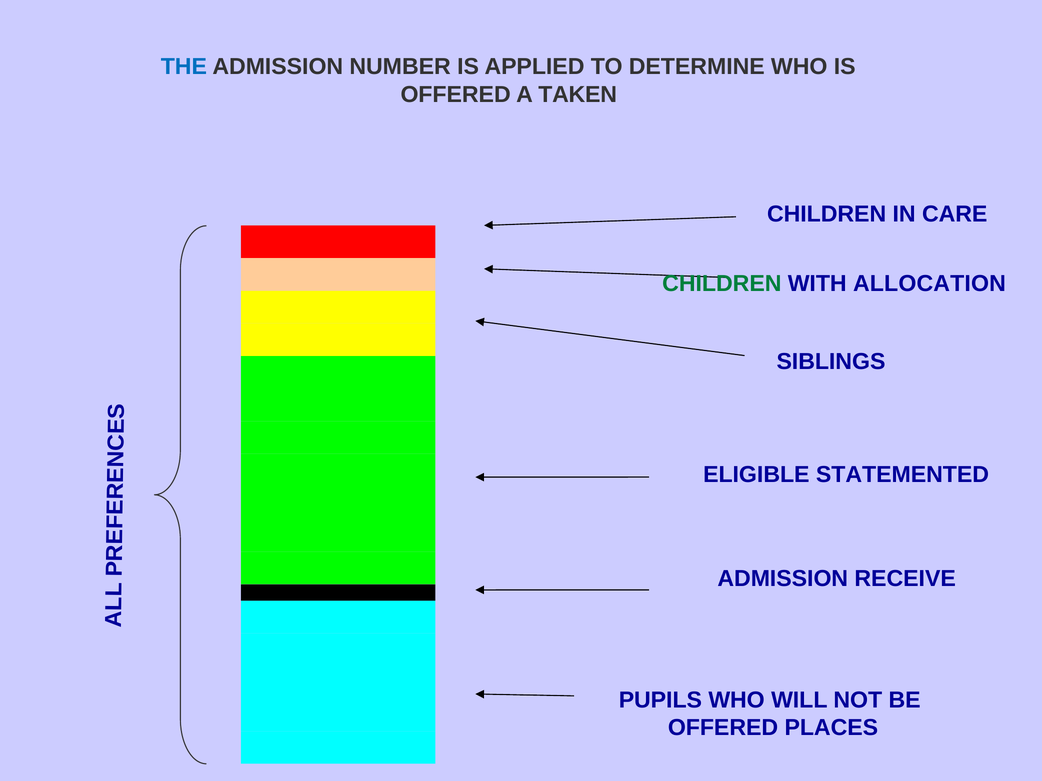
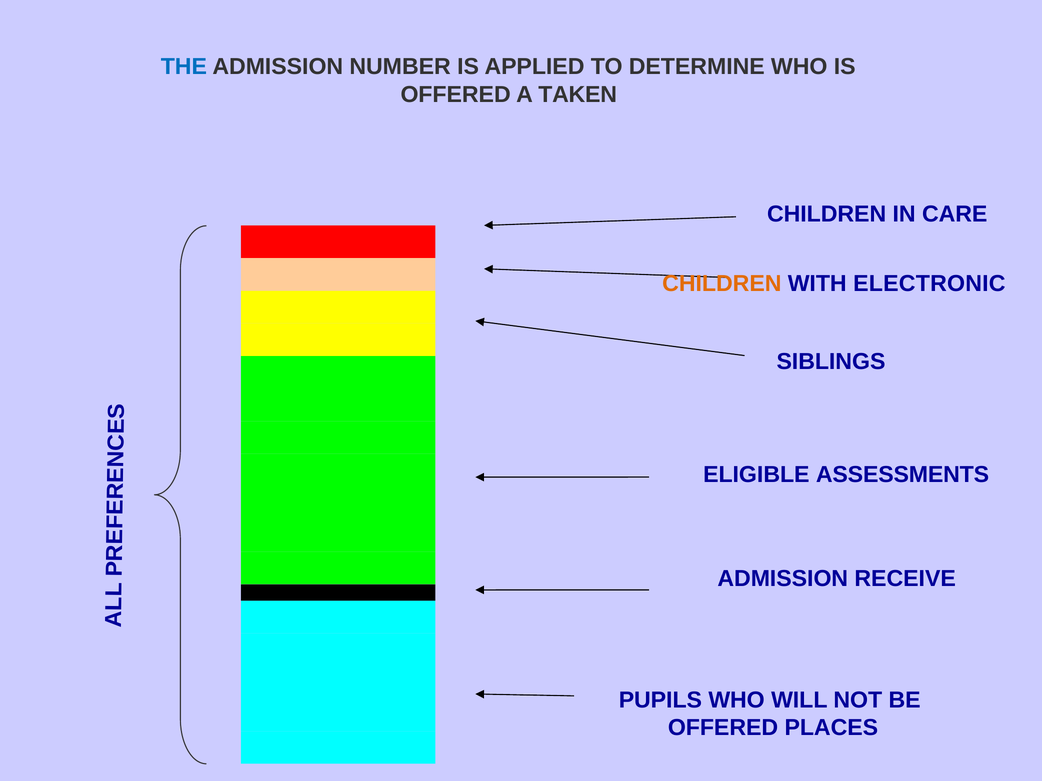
CHILDREN at (722, 284) colour: green -> orange
ALLOCATION: ALLOCATION -> ELECTRONIC
STATEMENTED: STATEMENTED -> ASSESSMENTS
